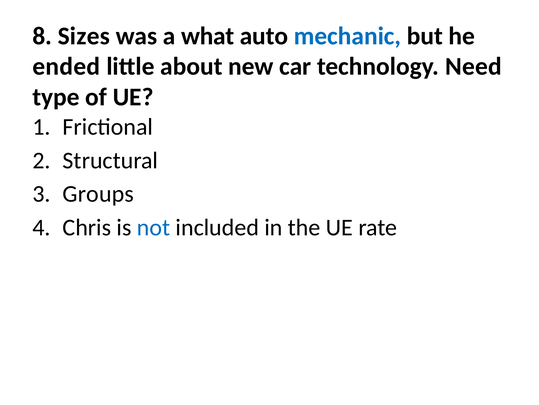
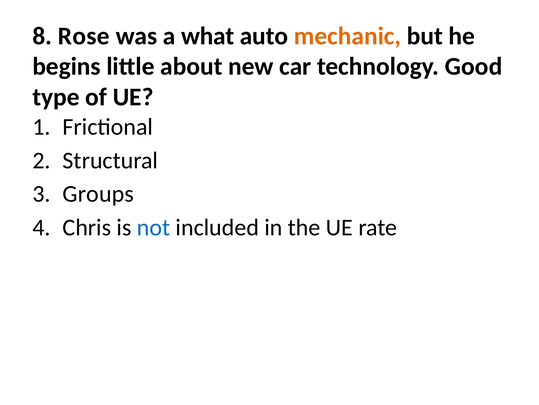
Sizes: Sizes -> Rose
mechanic colour: blue -> orange
ended: ended -> begins
Need: Need -> Good
